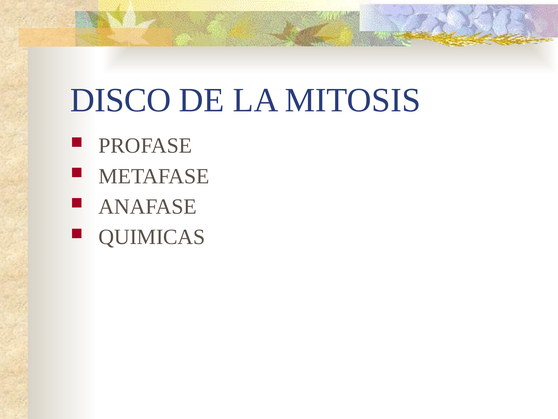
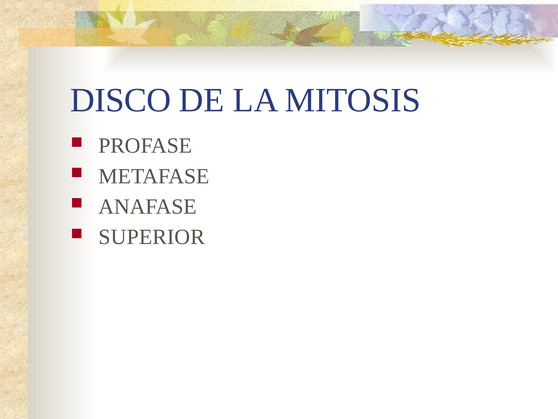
QUIMICAS: QUIMICAS -> SUPERIOR
